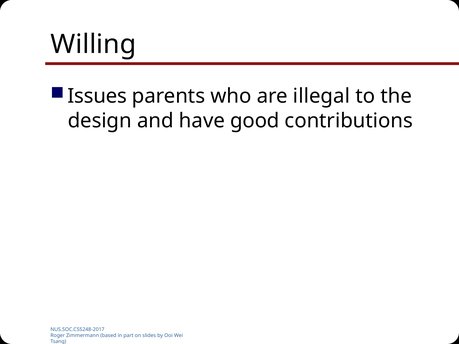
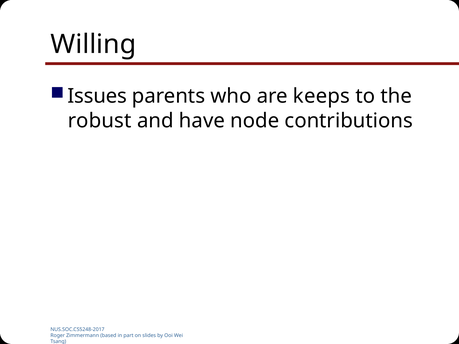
illegal: illegal -> keeps
design: design -> robust
good: good -> node
